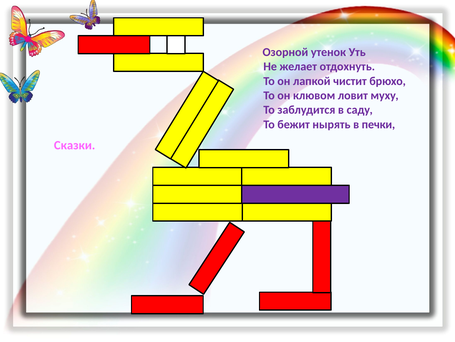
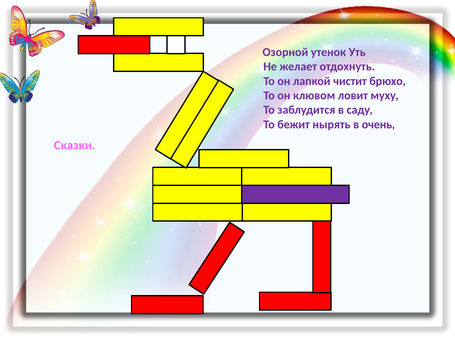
печки: печки -> очень
